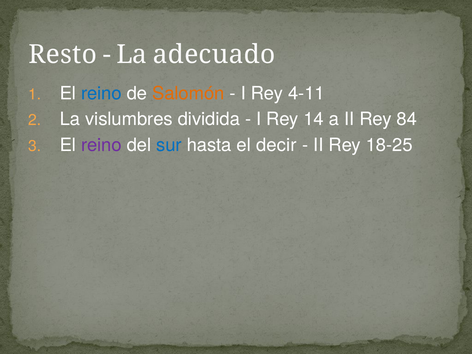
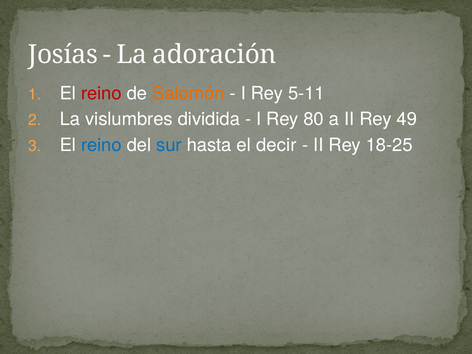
Resto: Resto -> Josías
adecuado: adecuado -> adoración
reino at (101, 93) colour: blue -> red
4-11: 4-11 -> 5-11
14: 14 -> 80
84: 84 -> 49
reino at (101, 145) colour: purple -> blue
